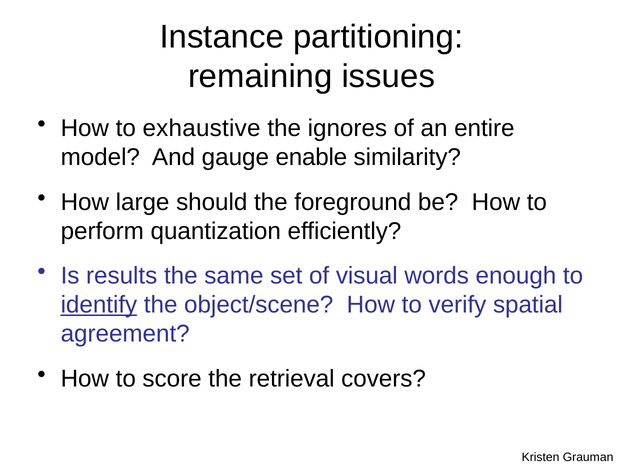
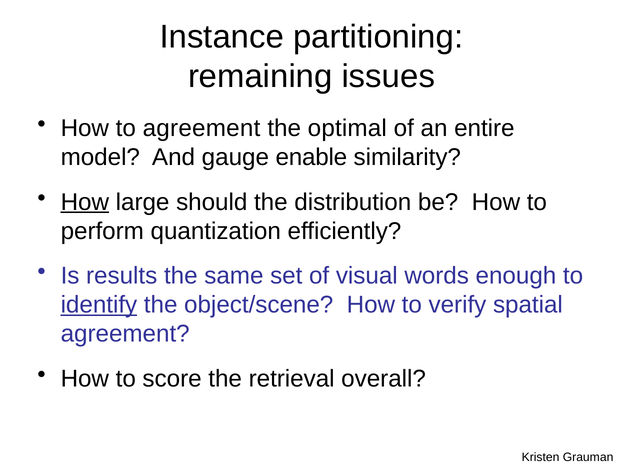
to exhaustive: exhaustive -> agreement
ignores: ignores -> optimal
How at (85, 202) underline: none -> present
foreground: foreground -> distribution
covers: covers -> overall
